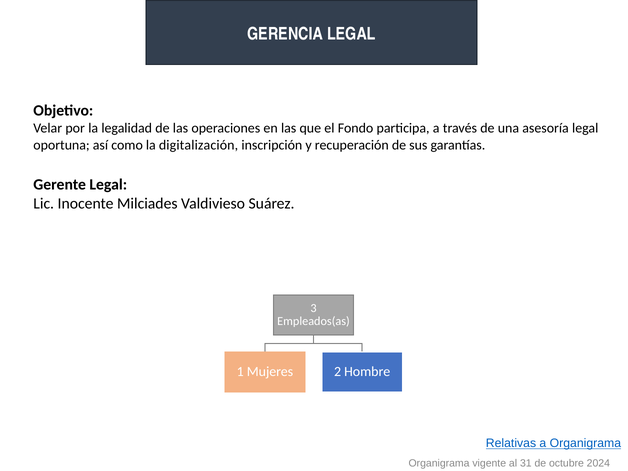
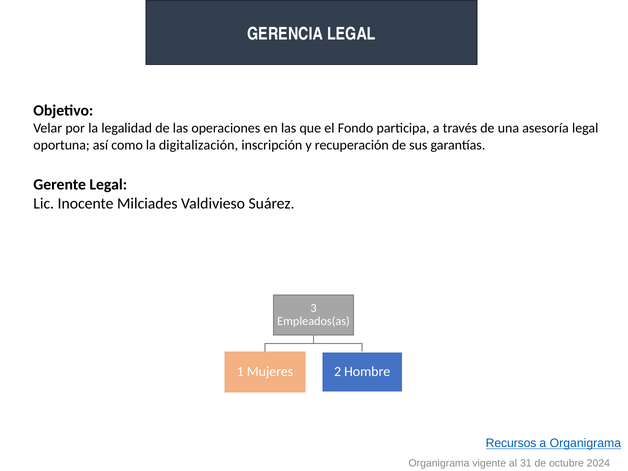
Relativas: Relativas -> Recursos
